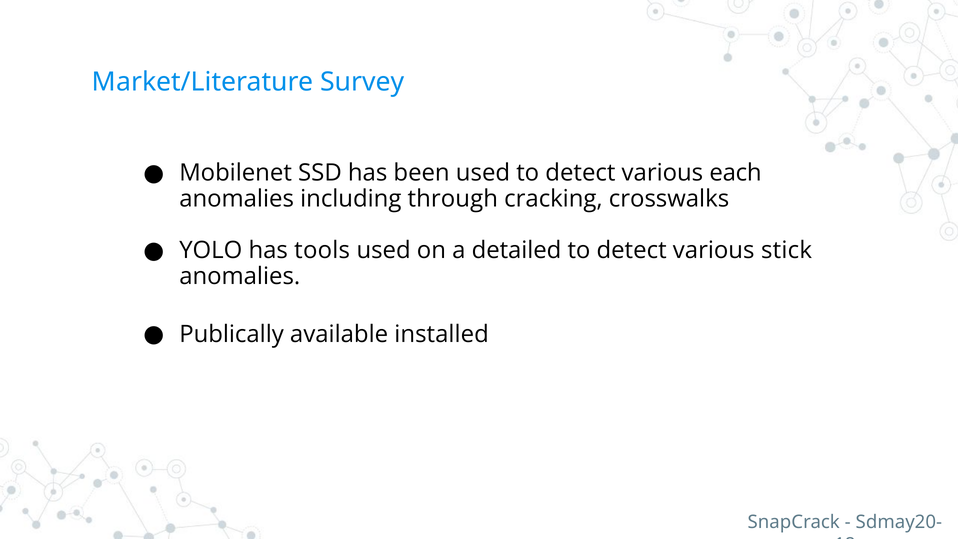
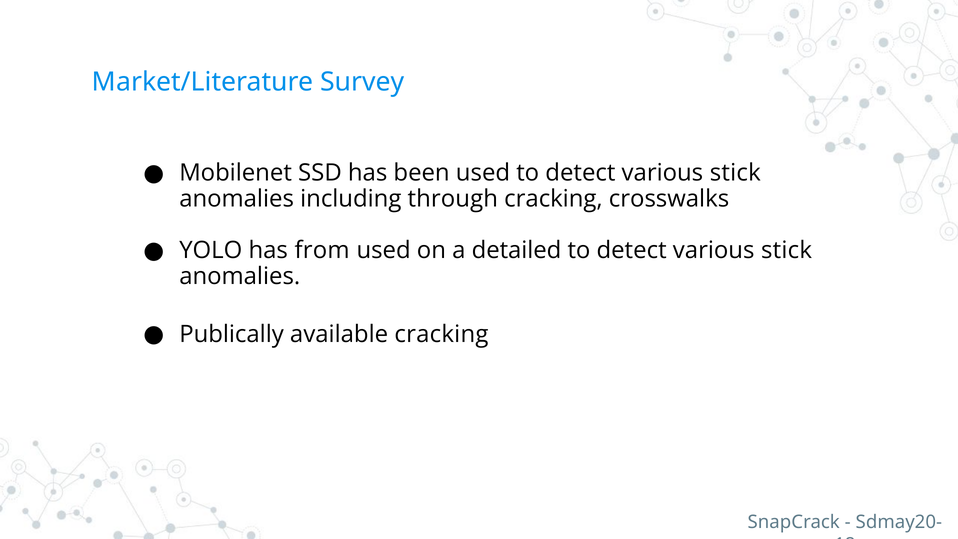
each at (736, 173): each -> stick
tools: tools -> from
available installed: installed -> cracking
